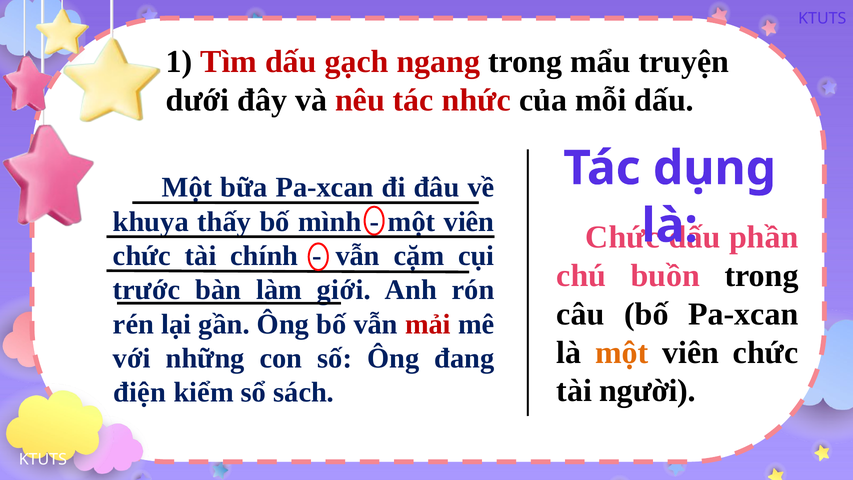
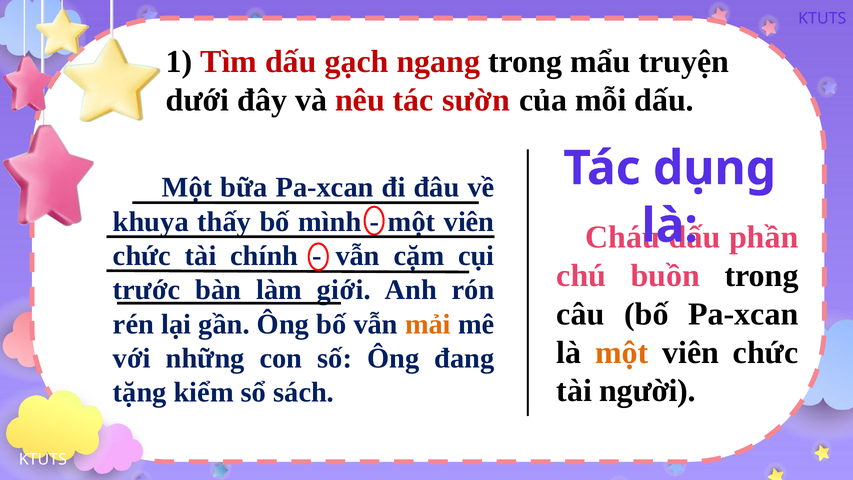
nhức: nhức -> sườn
Chức at (623, 237): Chức -> Cháu
mải colour: red -> orange
điện: điện -> tặng
